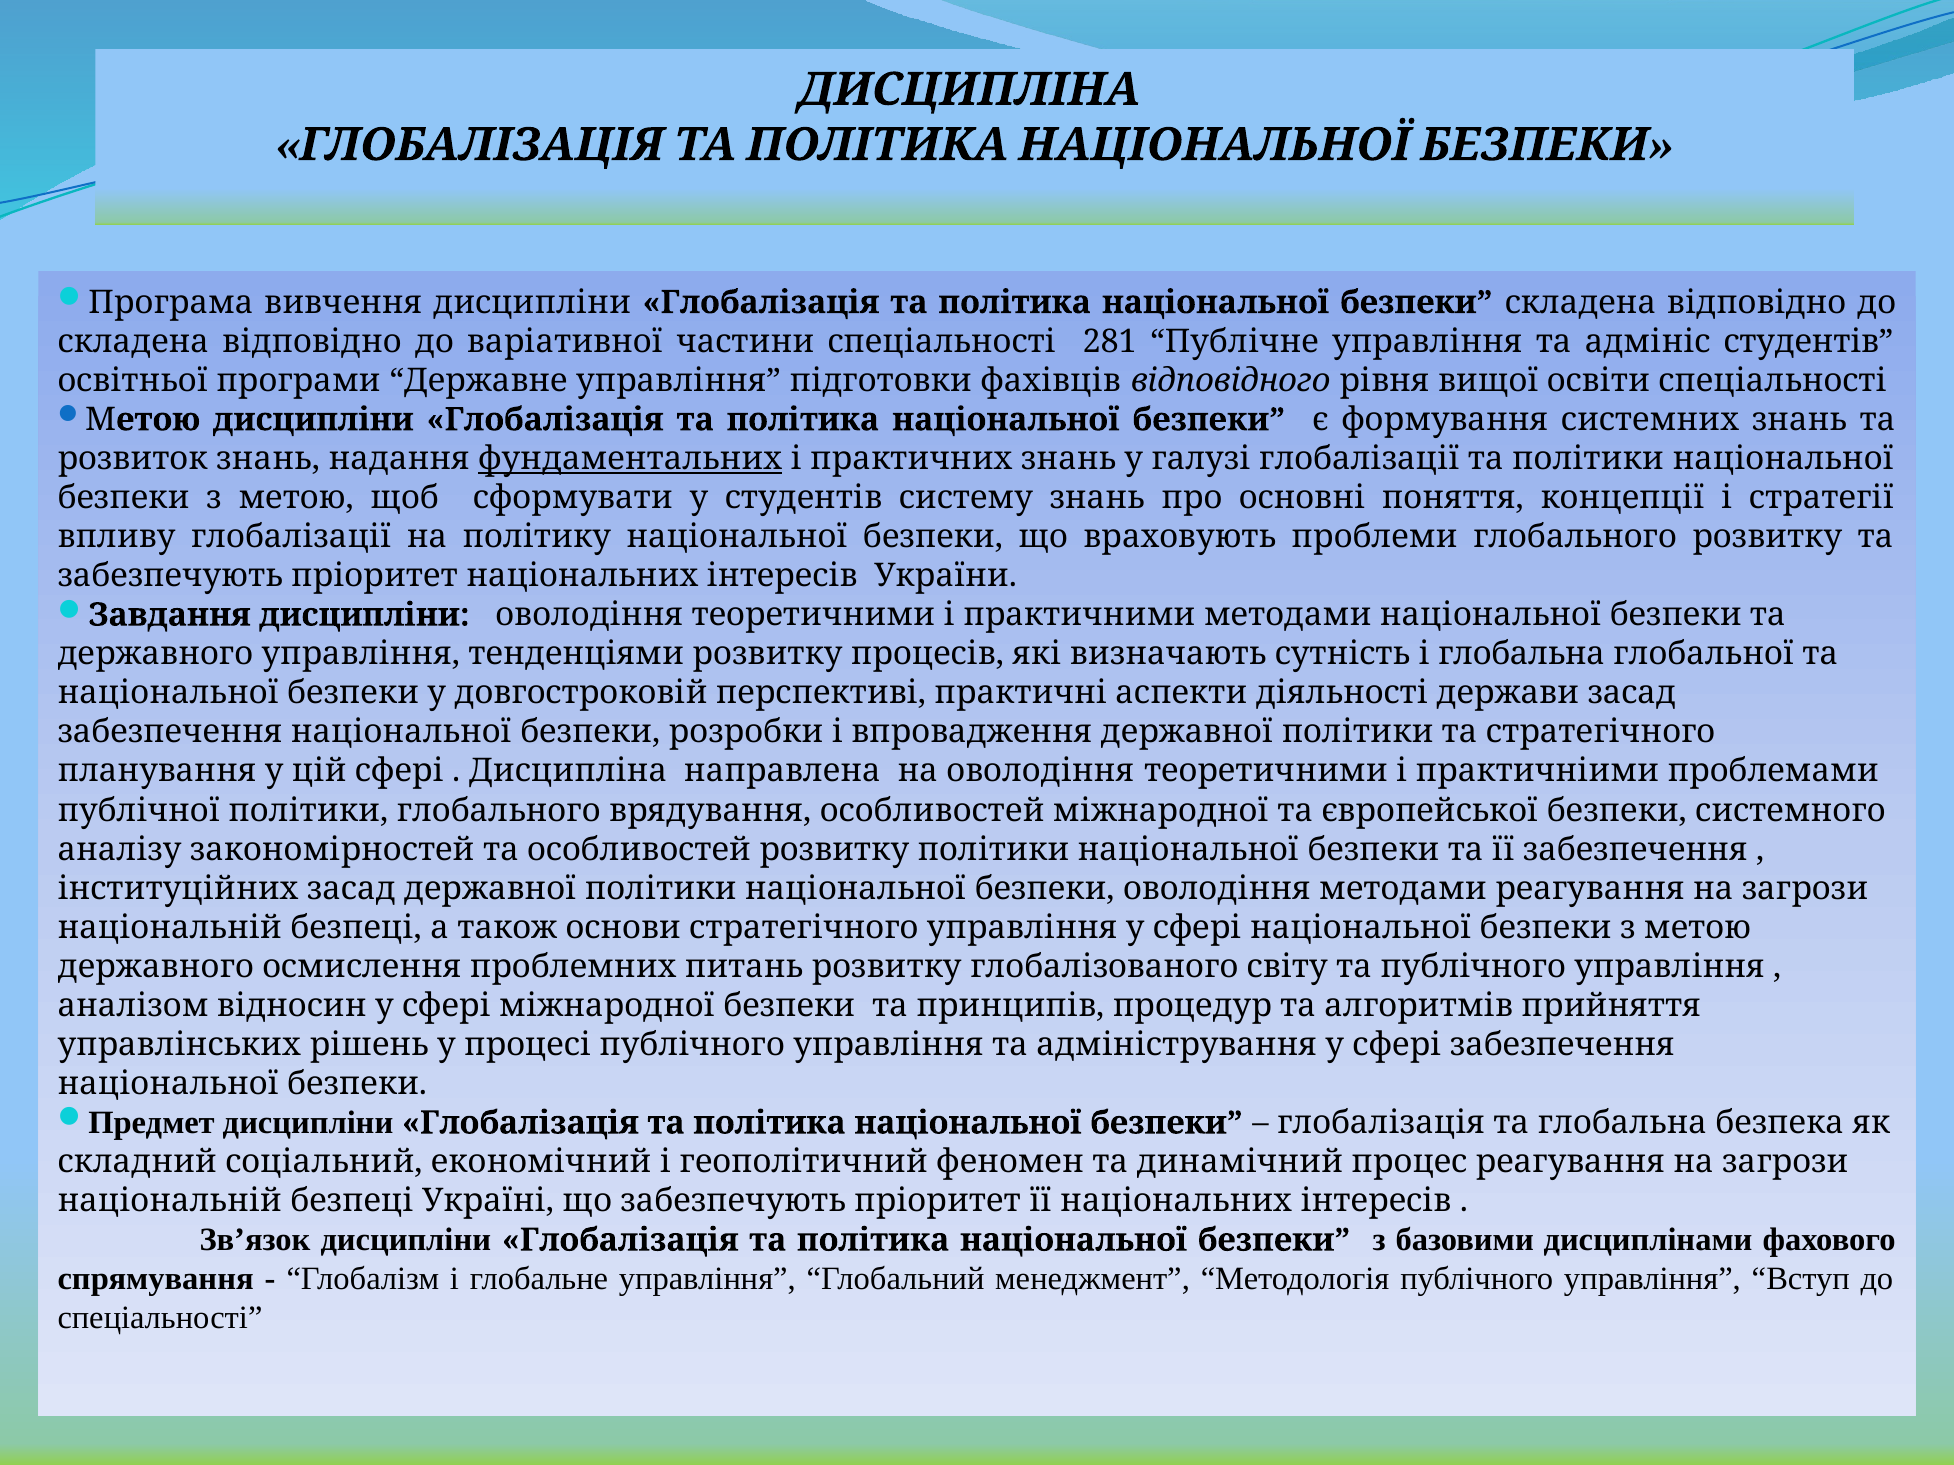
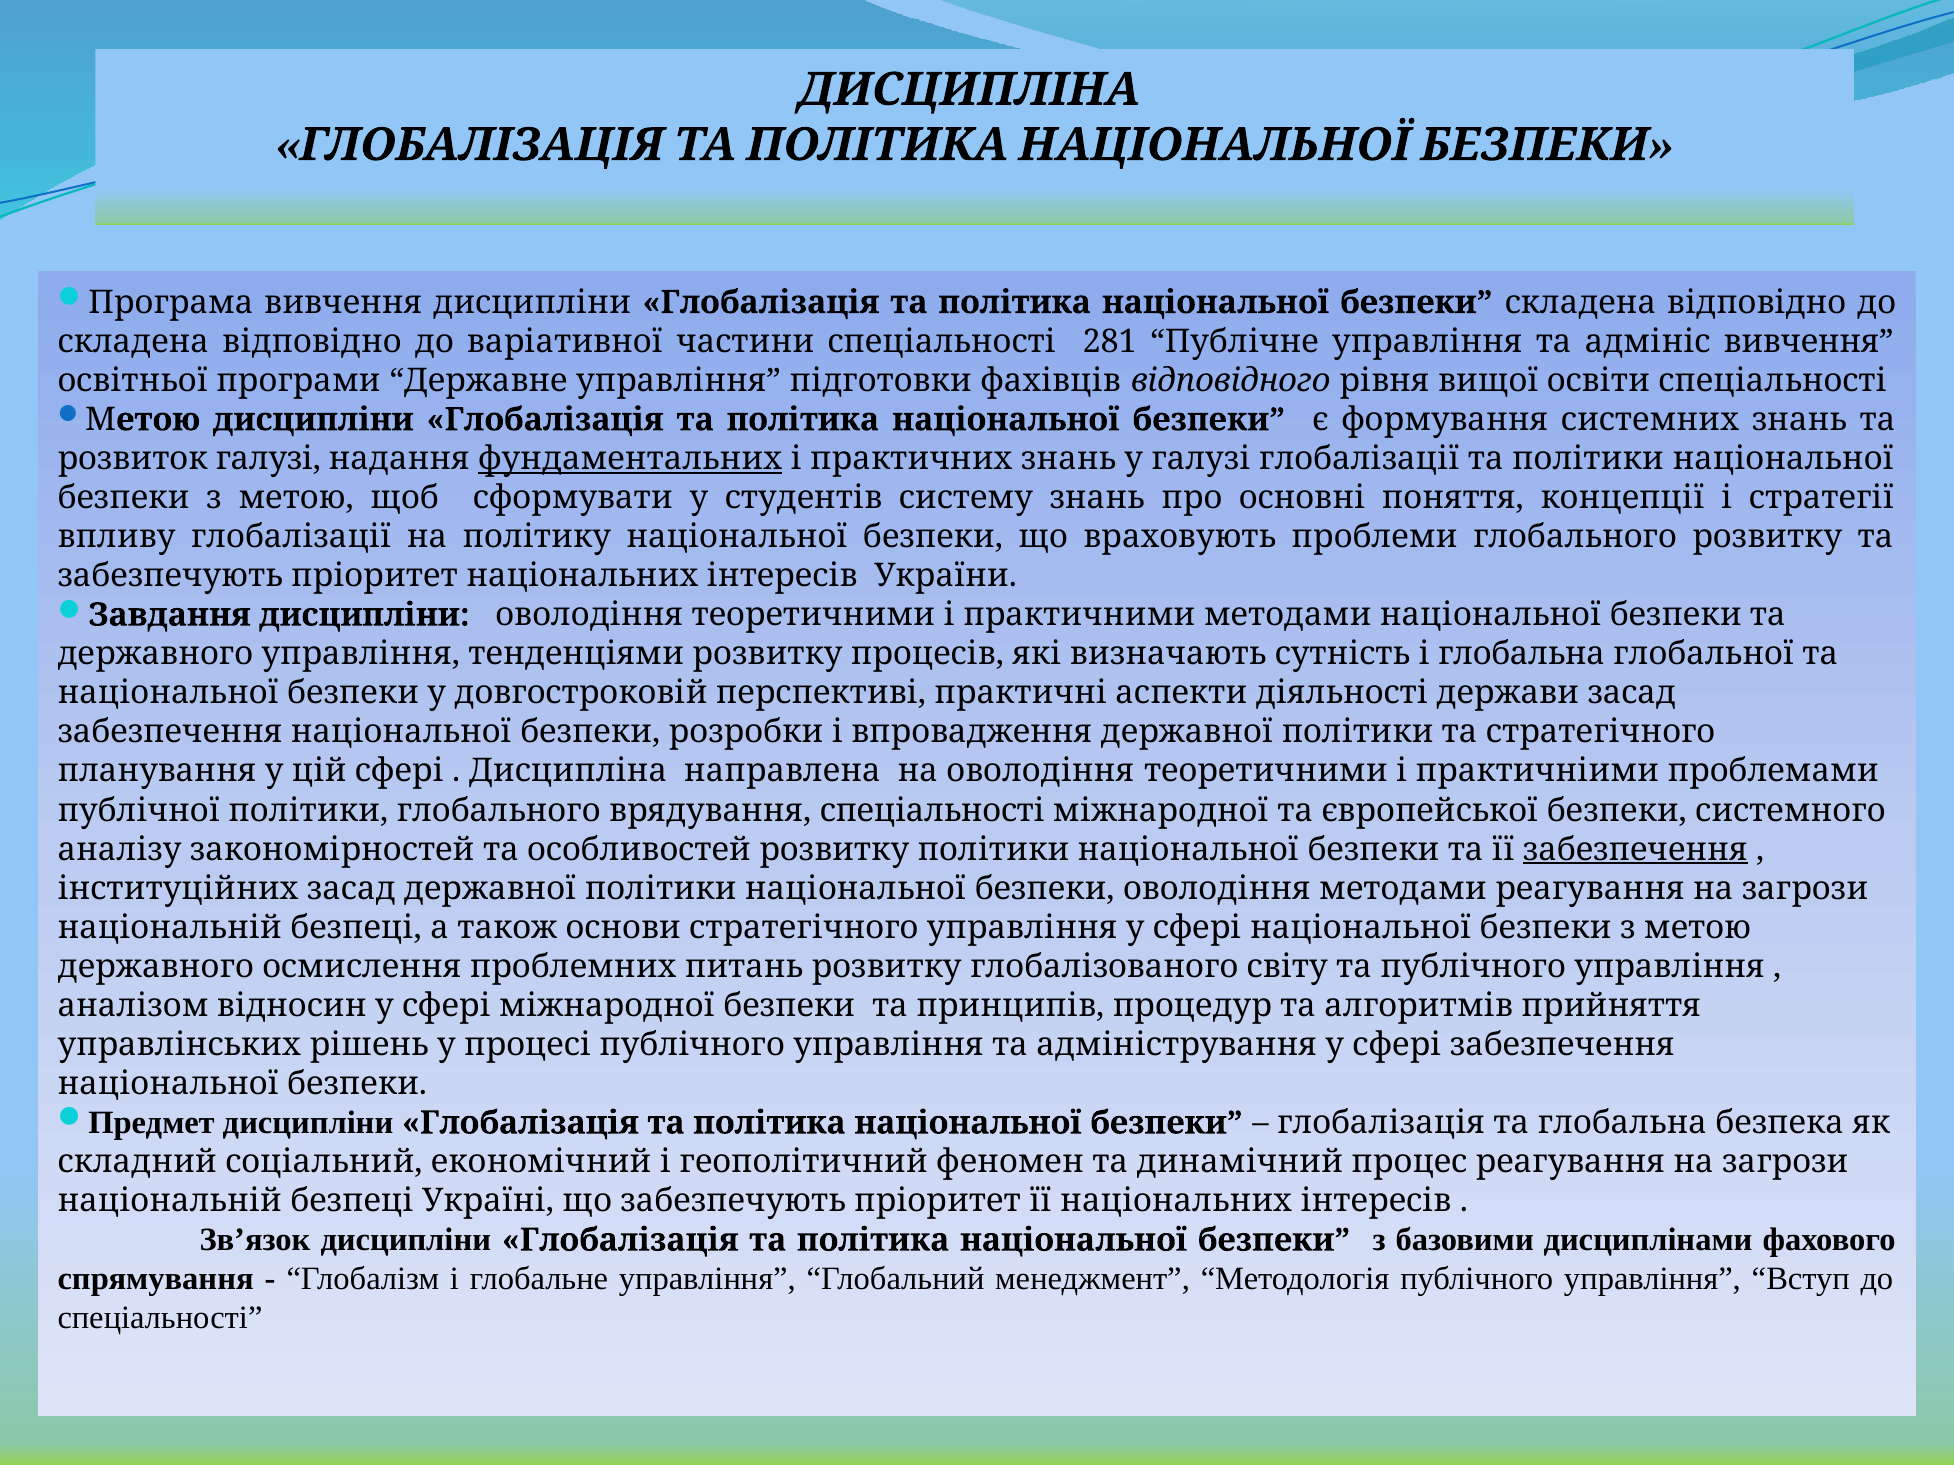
адмініс студентів: студентів -> вивчення
розвиток знань: знань -> галузі
врядування особливостей: особливостей -> спеціальності
забезпечення at (1635, 850) underline: none -> present
